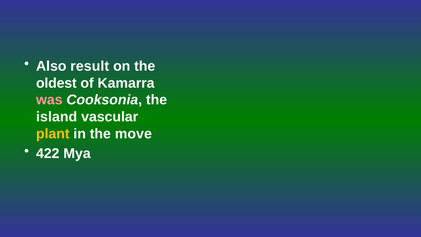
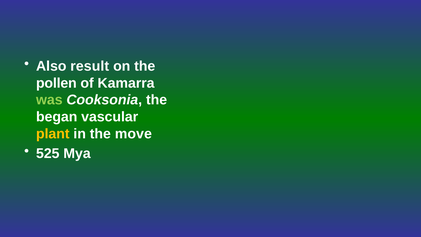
oldest: oldest -> pollen
was colour: pink -> light green
island: island -> began
422: 422 -> 525
